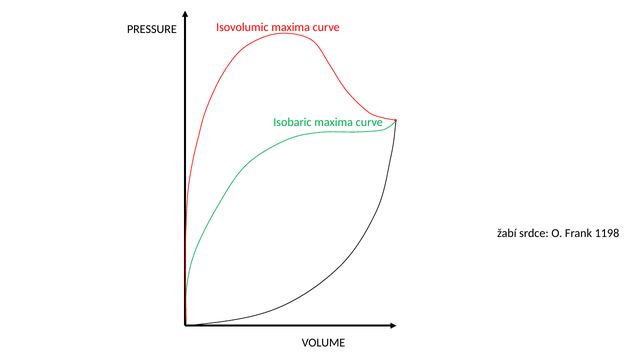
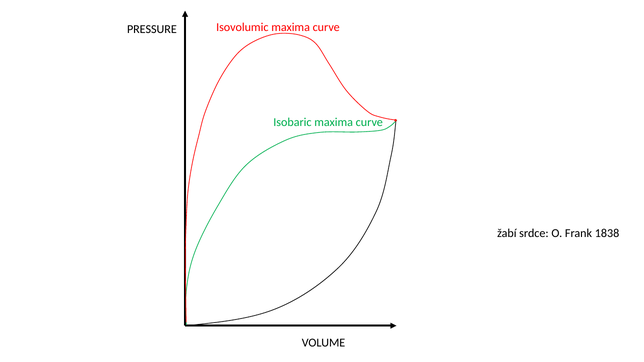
1198: 1198 -> 1838
